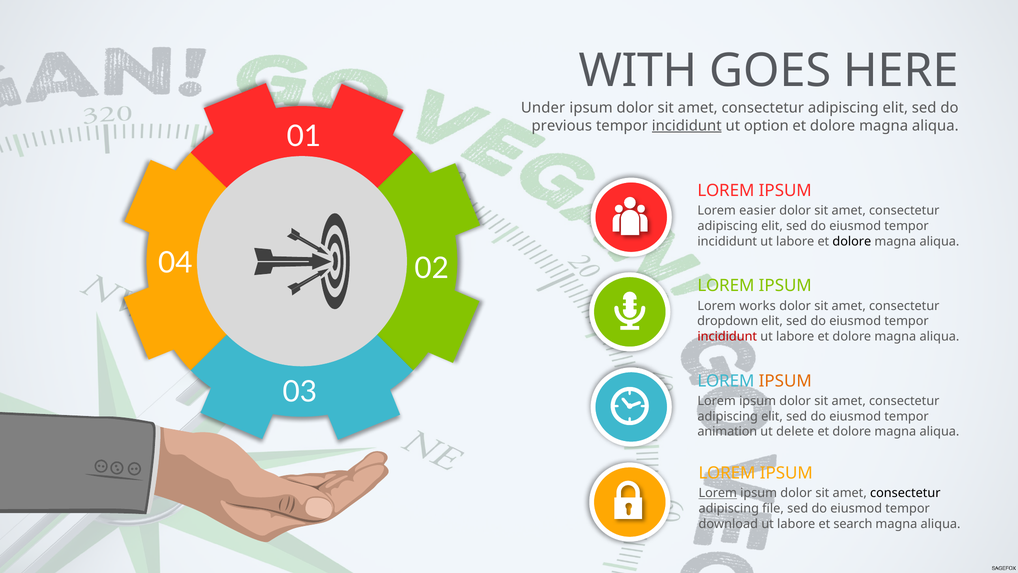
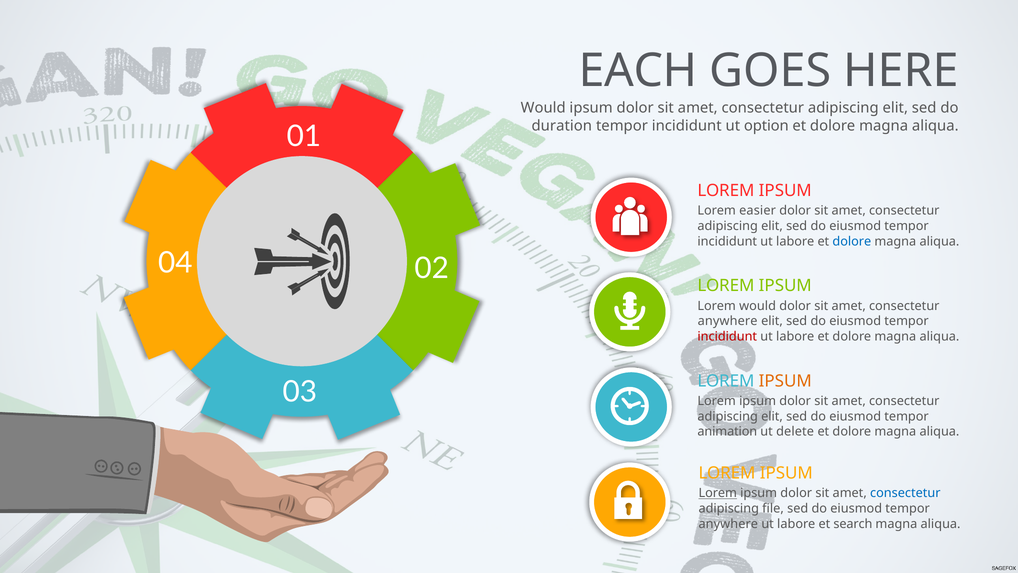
WITH: WITH -> EACH
Under at (543, 108): Under -> Would
previous: previous -> duration
incididunt at (687, 126) underline: present -> none
dolore at (852, 241) colour: black -> blue
Lorem works: works -> would
dropdown at (728, 321): dropdown -> anywhere
consectetur at (905, 493) colour: black -> blue
download at (728, 523): download -> anywhere
